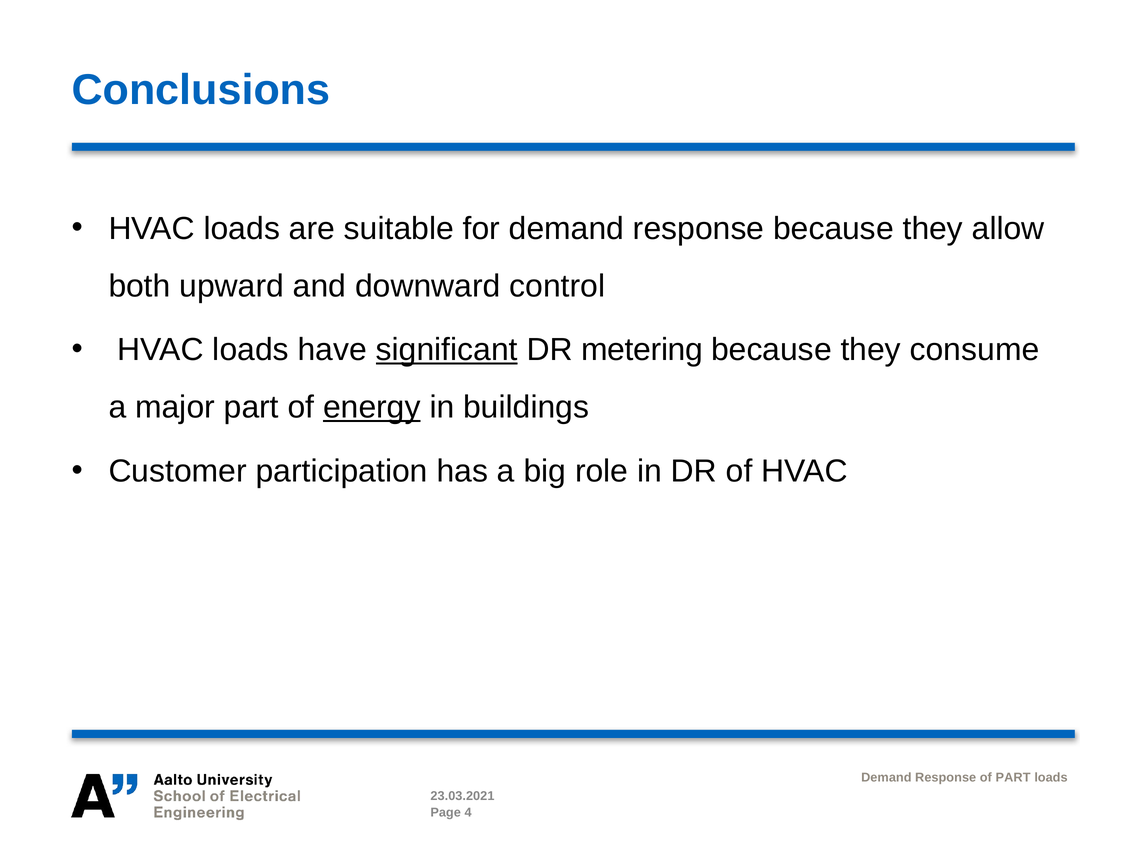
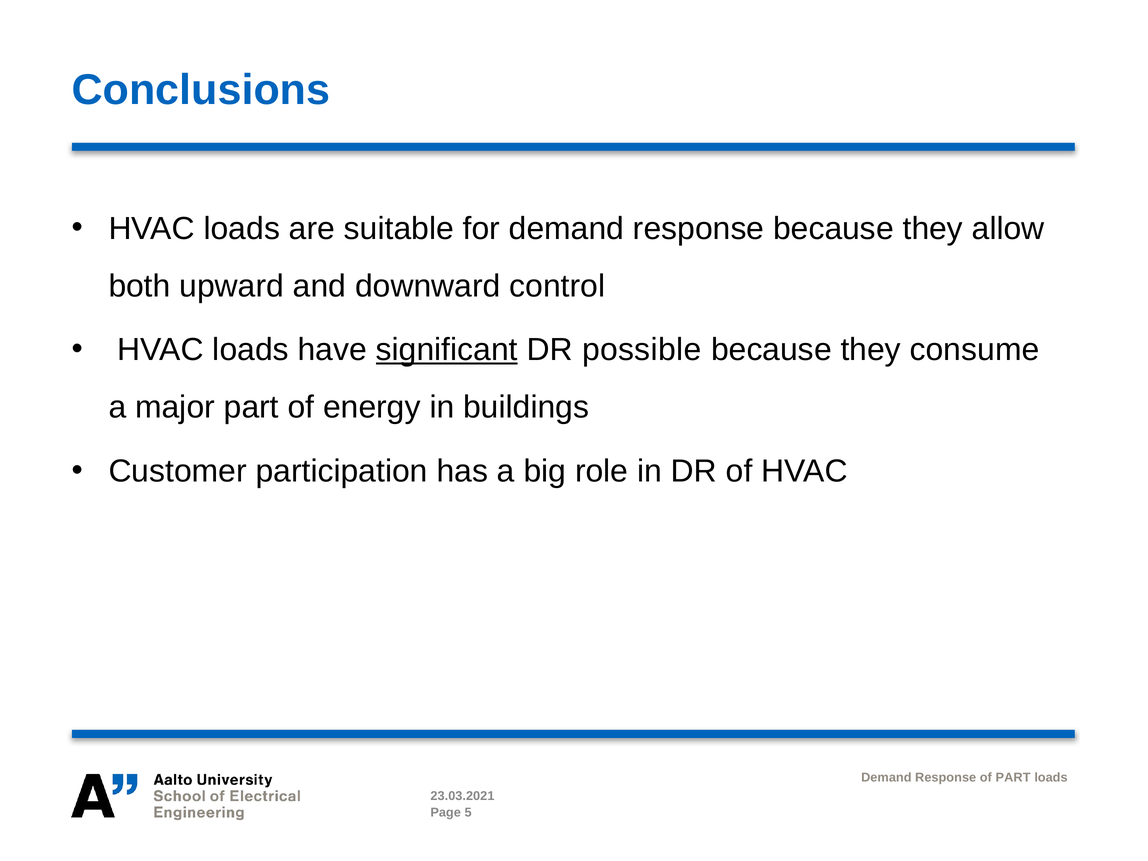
metering: metering -> possible
energy underline: present -> none
4: 4 -> 5
